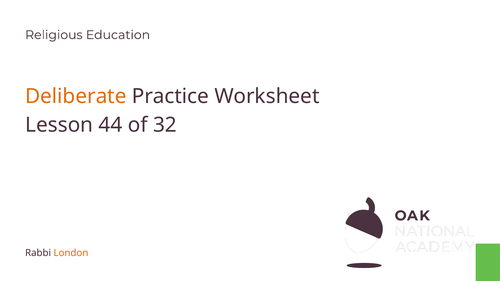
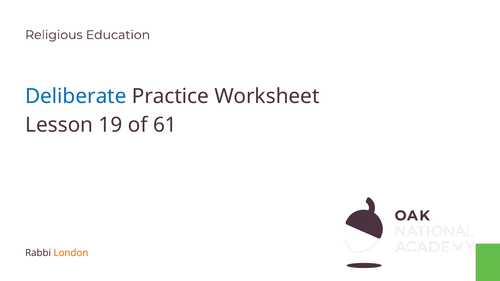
Deliberate colour: orange -> blue
44: 44 -> 19
32: 32 -> 61
